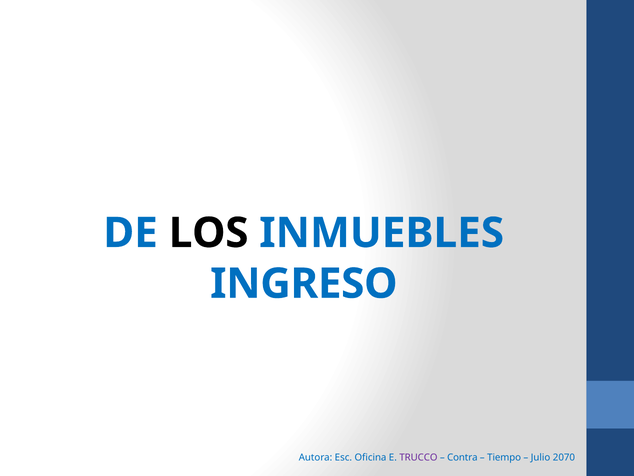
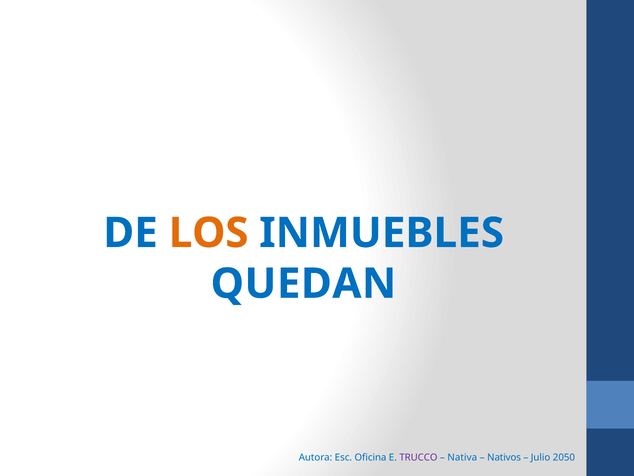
LOS colour: black -> orange
INGRESO: INGRESO -> QUEDAN
Contra: Contra -> Nativa
Tiempo: Tiempo -> Nativos
2070: 2070 -> 2050
